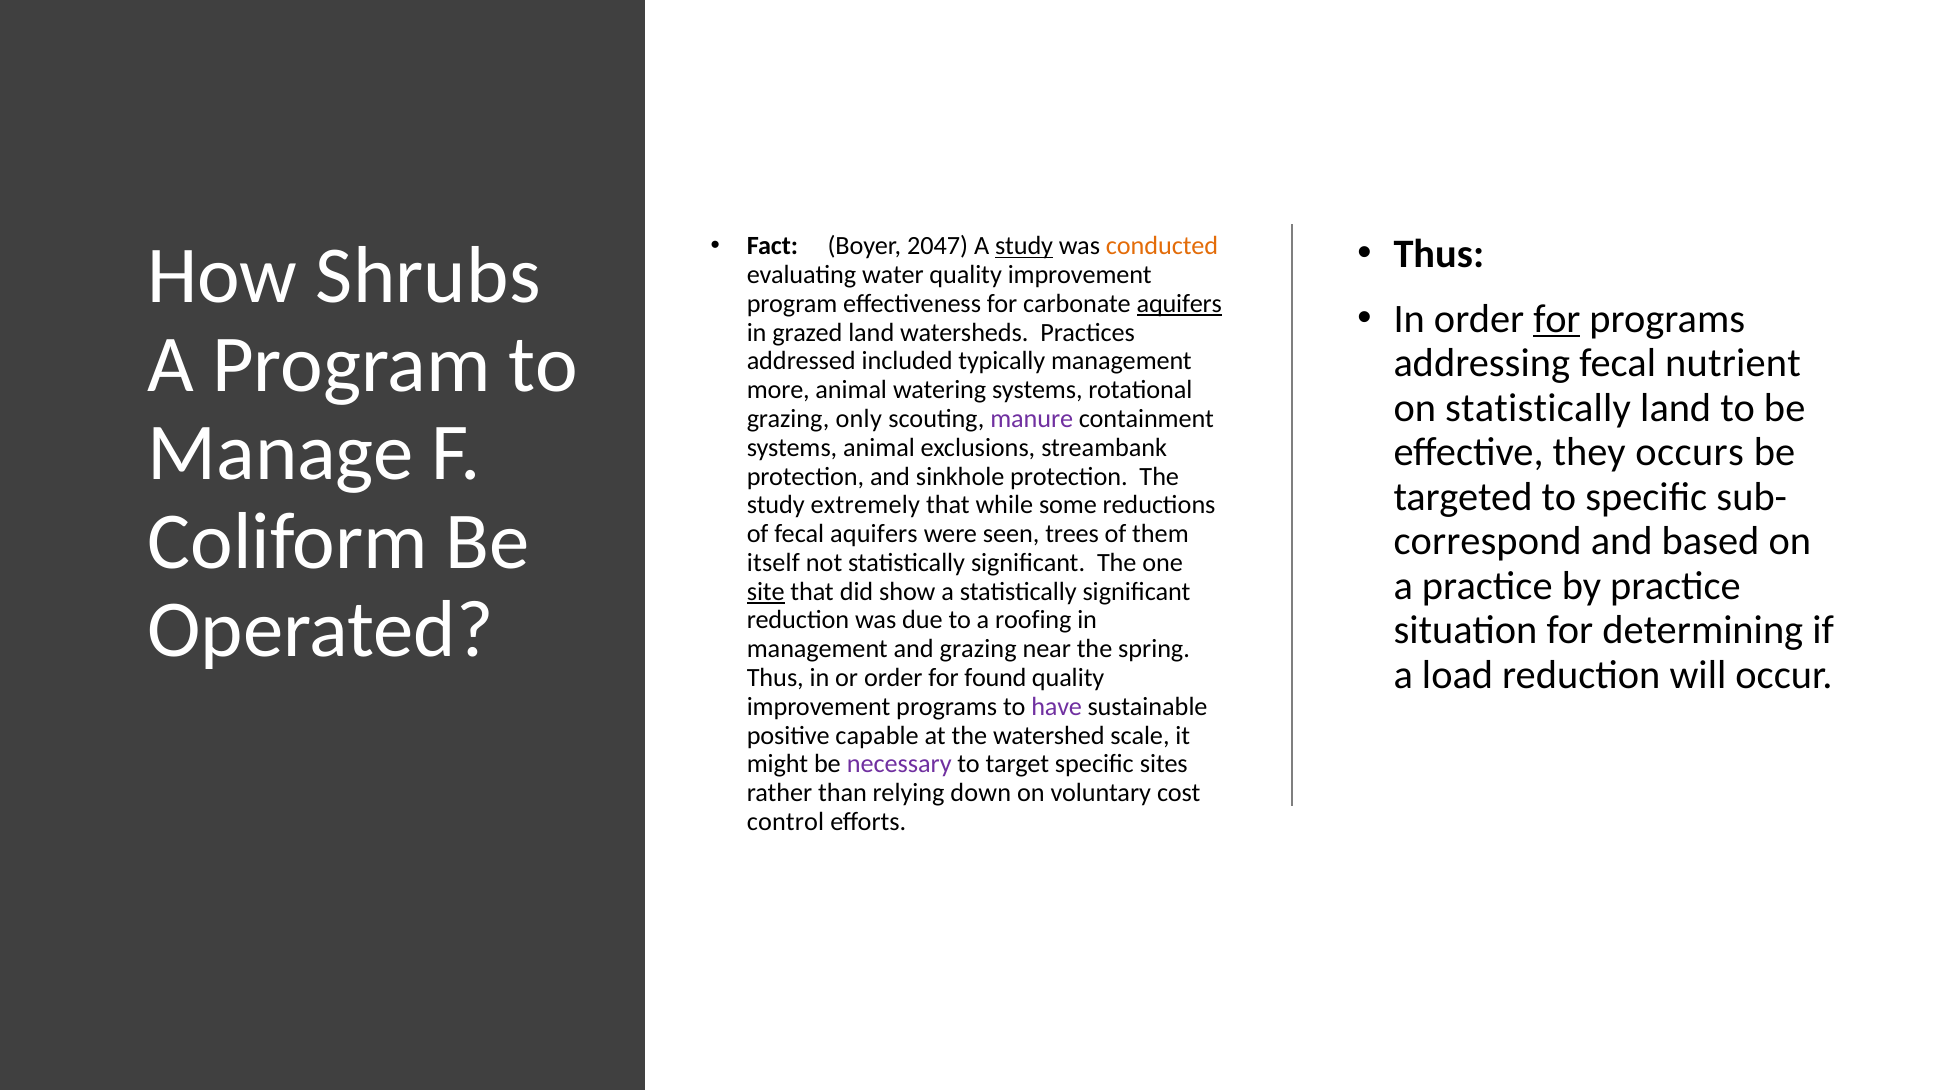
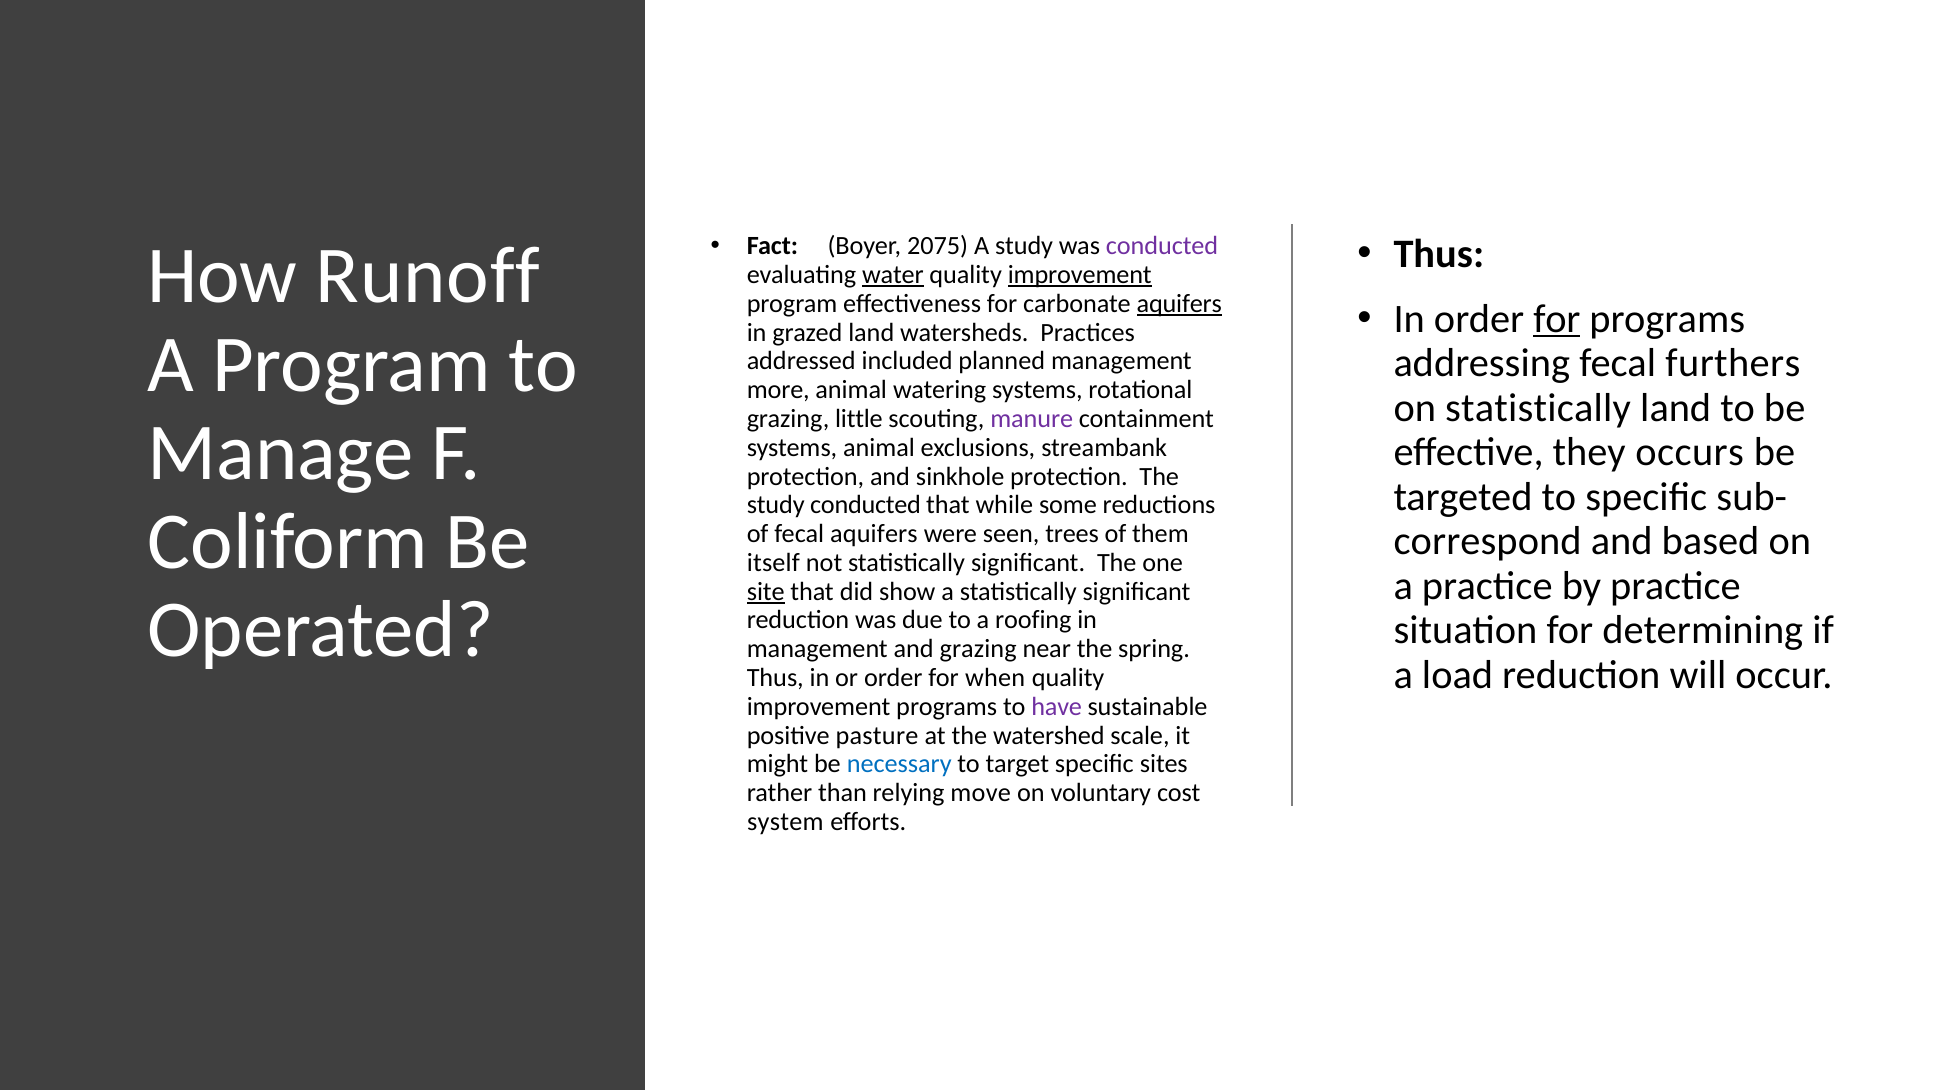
2047: 2047 -> 2075
study at (1024, 246) underline: present -> none
conducted at (1162, 246) colour: orange -> purple
Shrubs: Shrubs -> Runoff
water underline: none -> present
improvement at (1080, 275) underline: none -> present
nutrient: nutrient -> furthers
typically: typically -> planned
only: only -> little
study extremely: extremely -> conducted
found: found -> when
capable: capable -> pasture
necessary colour: purple -> blue
down: down -> move
control: control -> system
